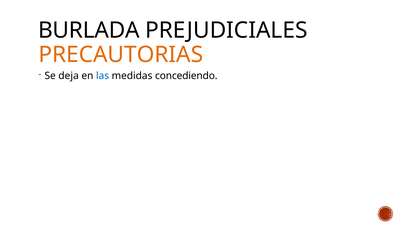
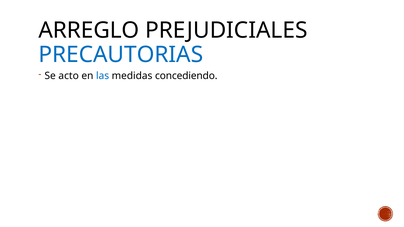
BURLADA: BURLADA -> ARREGLO
PRECAUTORIAS colour: orange -> blue
deja: deja -> acto
